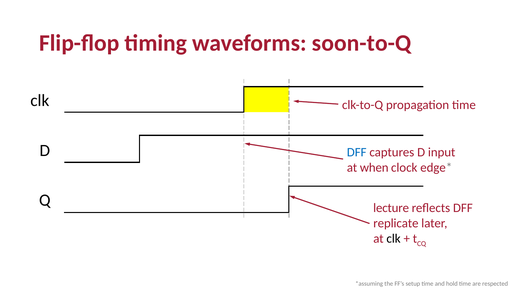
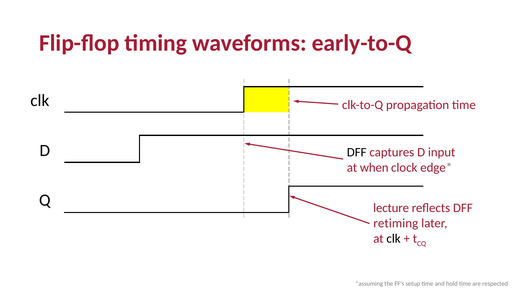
soon-to-Q: soon-to-Q -> early-to-Q
DFF at (357, 152) colour: blue -> black
replicate: replicate -> retiming
